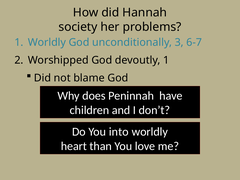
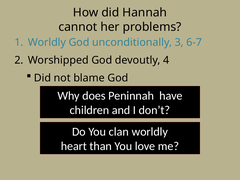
society: society -> cannot
devoutly 1: 1 -> 4
into: into -> clan
